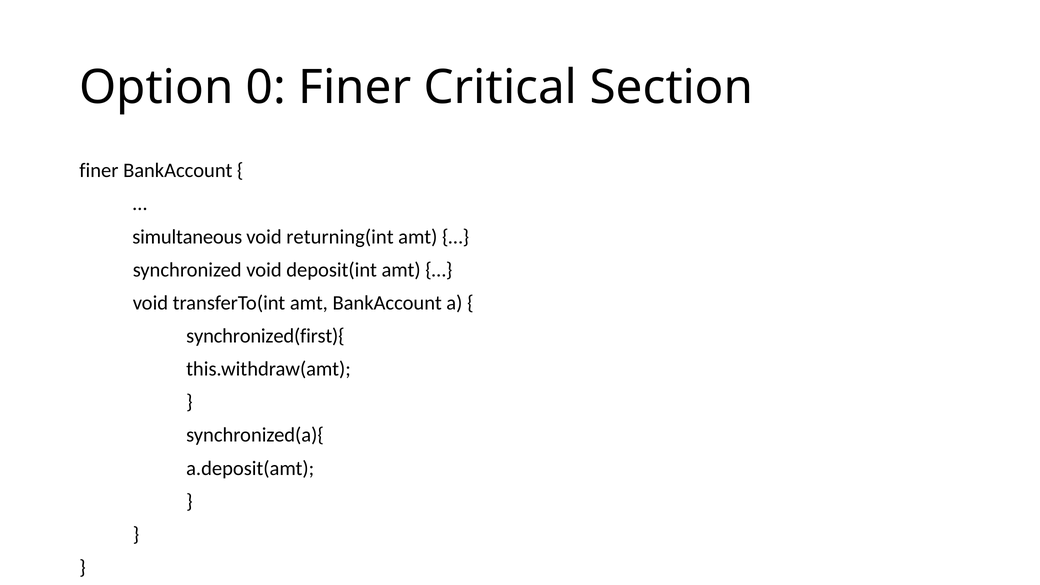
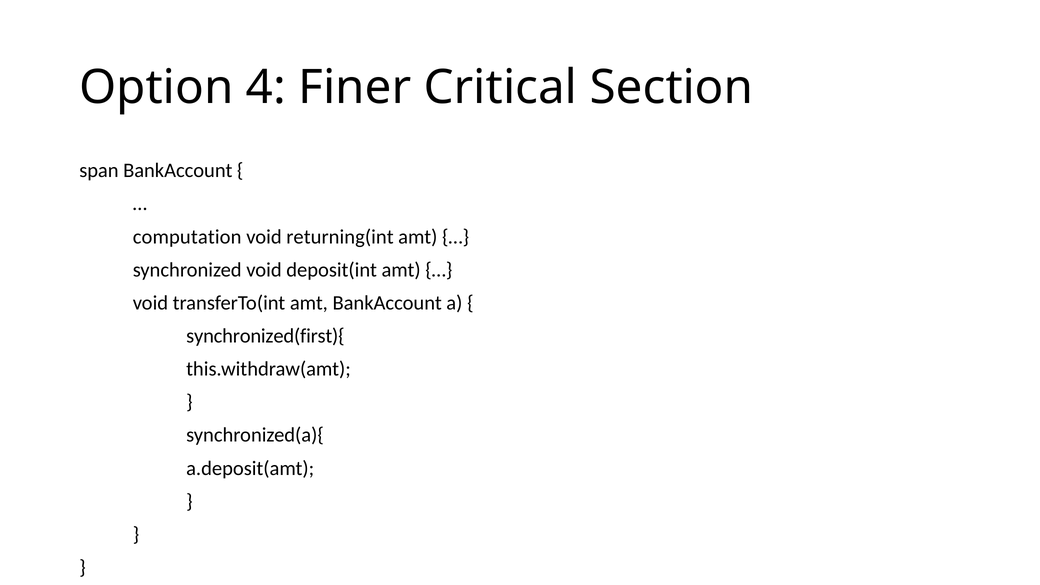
0: 0 -> 4
finer at (99, 171): finer -> span
simultaneous: simultaneous -> computation
